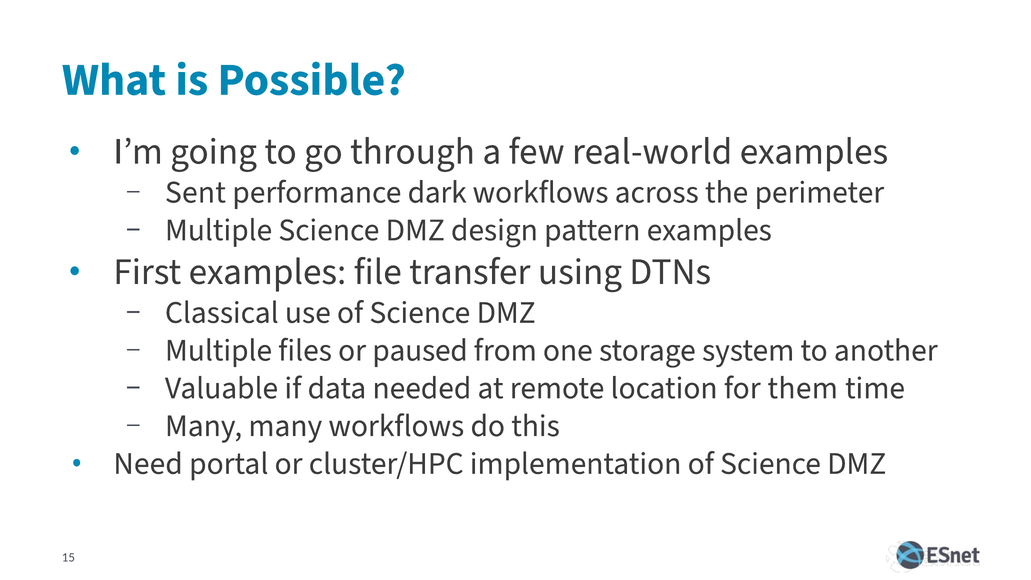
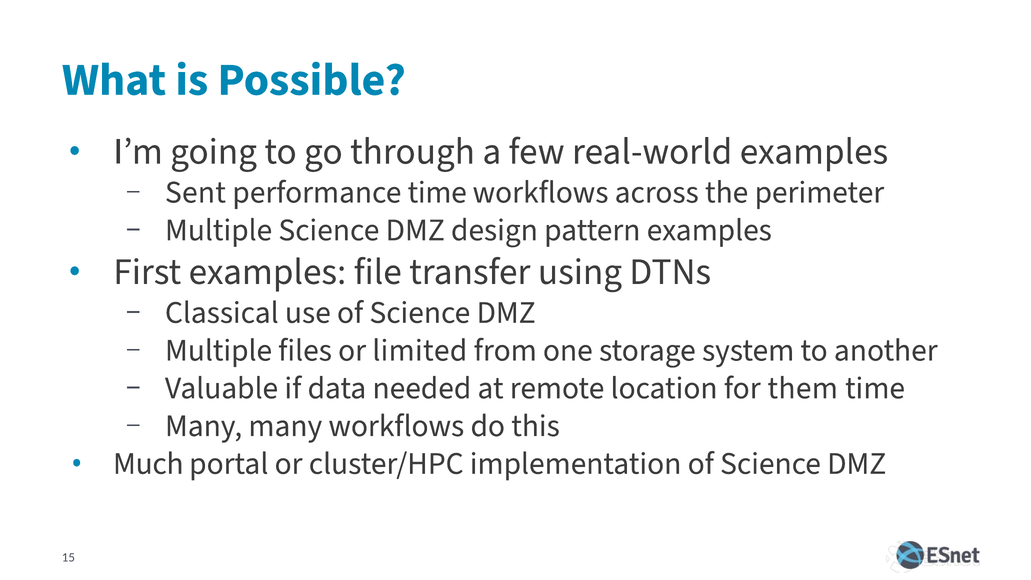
performance dark: dark -> time
paused: paused -> limited
Need: Need -> Much
